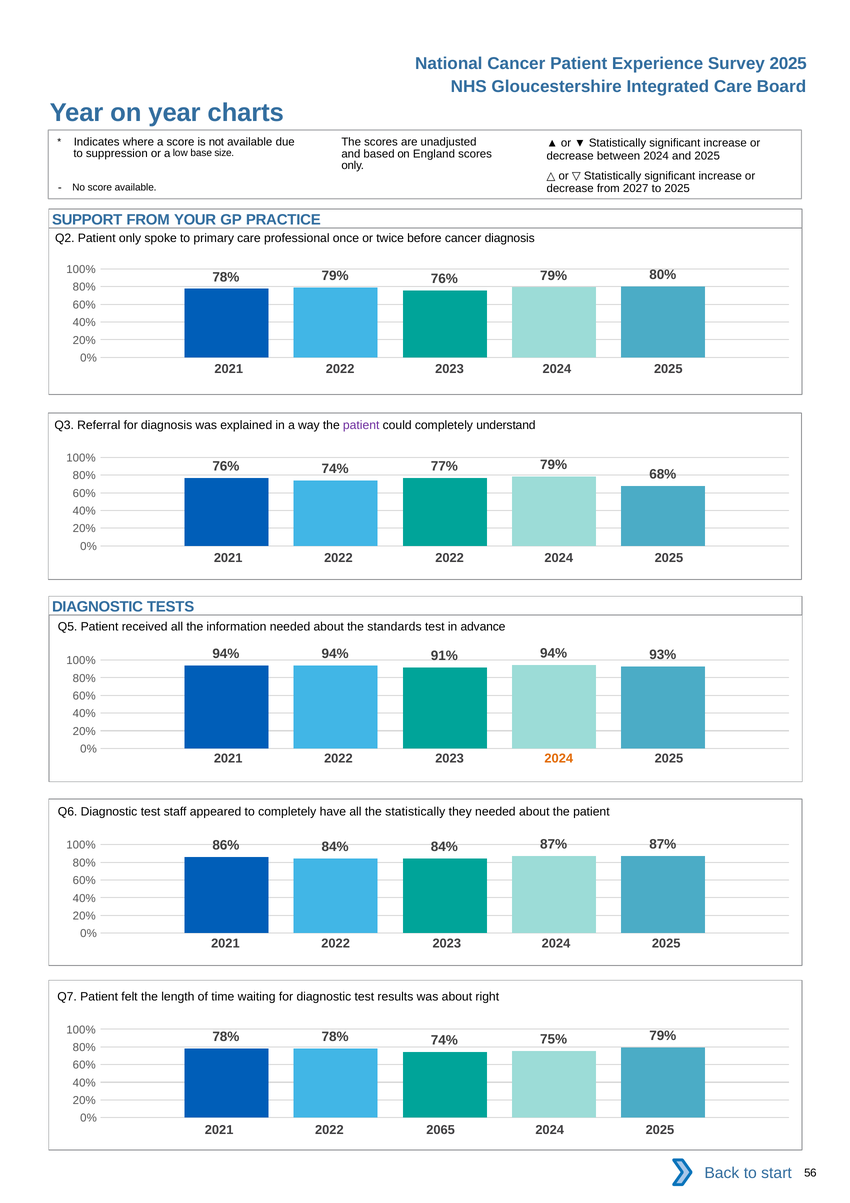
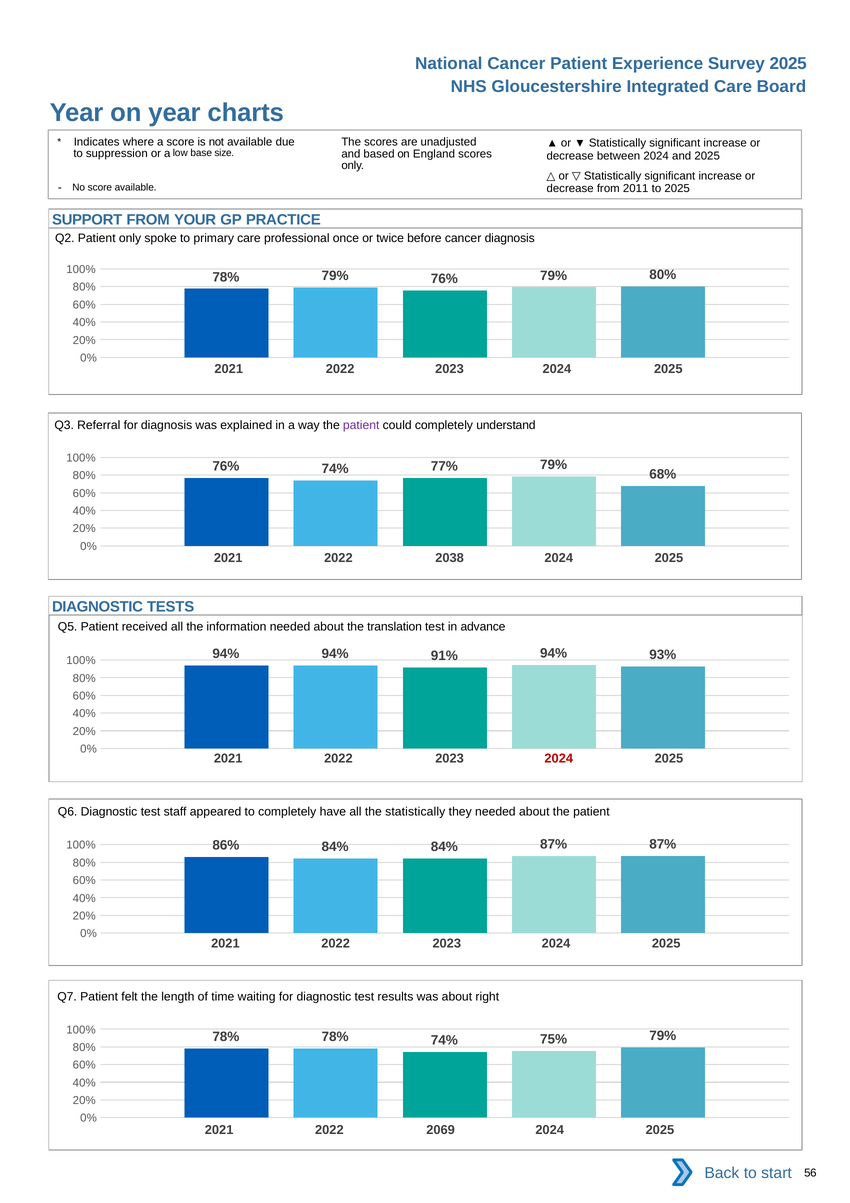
2027: 2027 -> 2011
2022 2022: 2022 -> 2038
standards: standards -> translation
2024 at (559, 759) colour: orange -> red
2065: 2065 -> 2069
